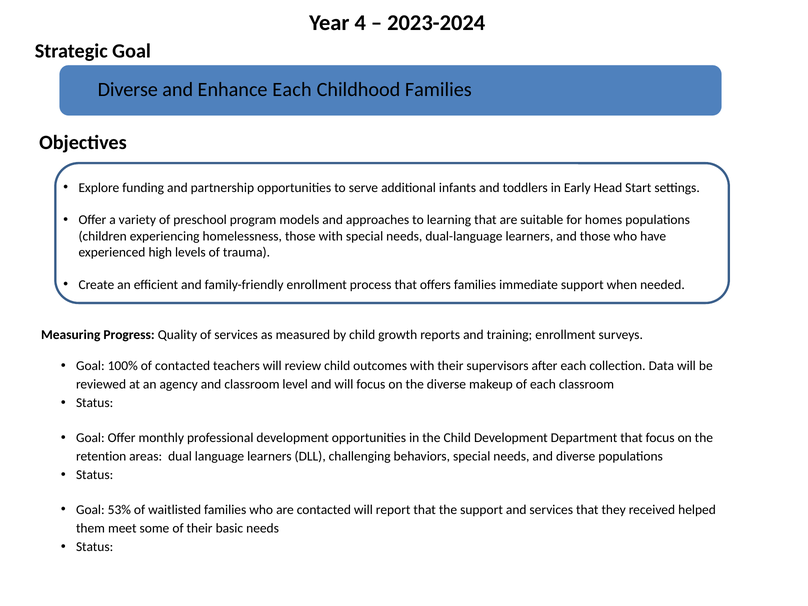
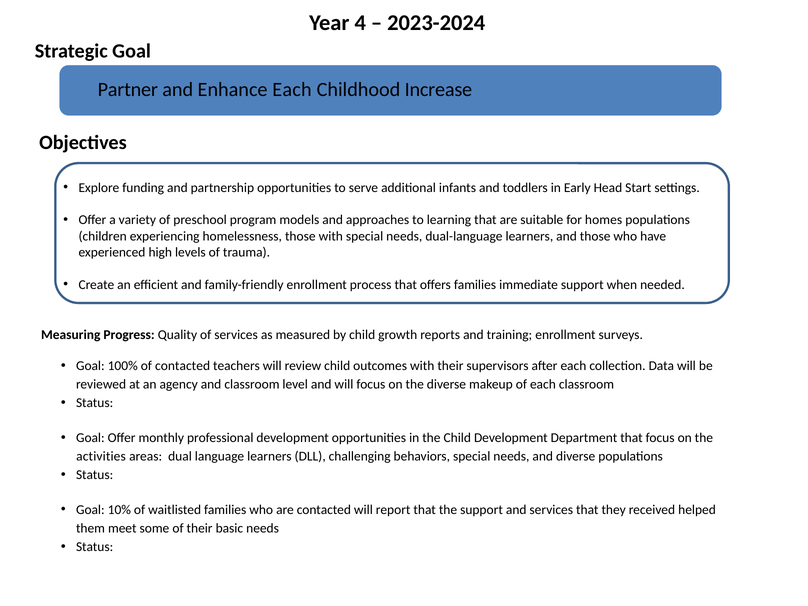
Diverse at (128, 90): Diverse -> Partner
Childhood Families: Families -> Increase
retention: retention -> activities
53%: 53% -> 10%
